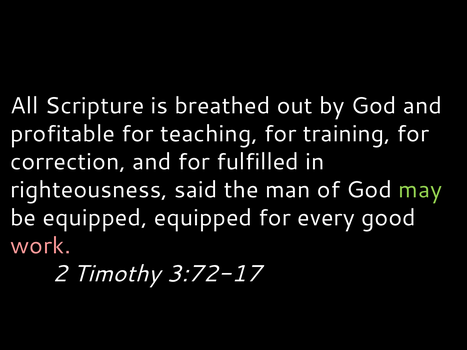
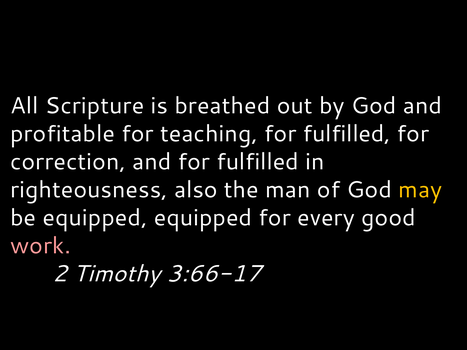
teaching for training: training -> fulfilled
said: said -> also
may colour: light green -> yellow
3:72-17: 3:72-17 -> 3:66-17
